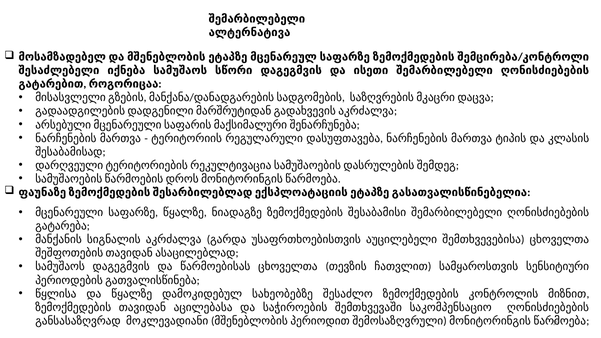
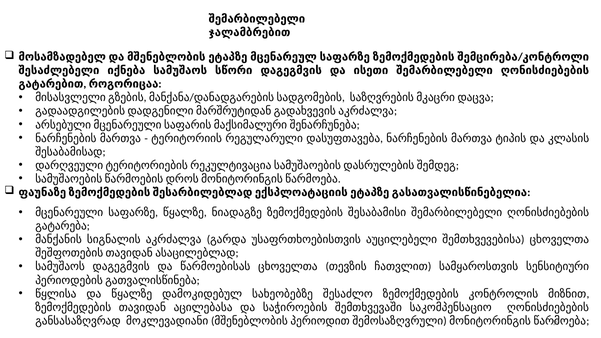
ალტერნატივა: ალტერნატივა -> ჯალამბრებით
